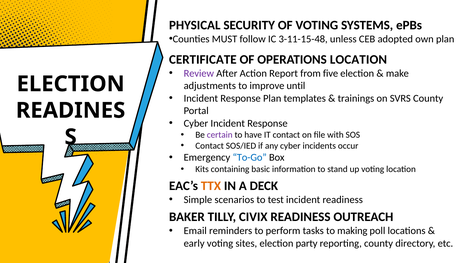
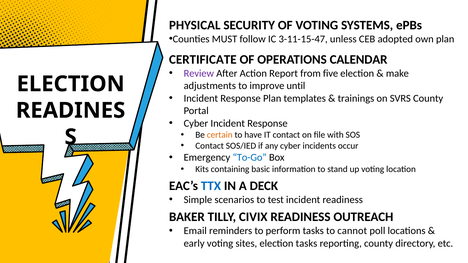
3-11-15-48: 3-11-15-48 -> 3-11-15-47
OPERATIONS LOCATION: LOCATION -> CALENDAR
certain colour: purple -> orange
TTX colour: orange -> blue
making: making -> cannot
election party: party -> tasks
